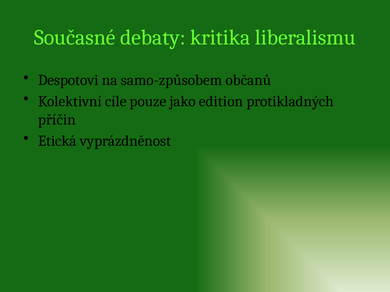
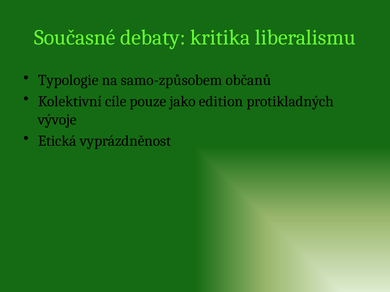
Despotovi: Despotovi -> Typologie
příčin: příčin -> vývoje
